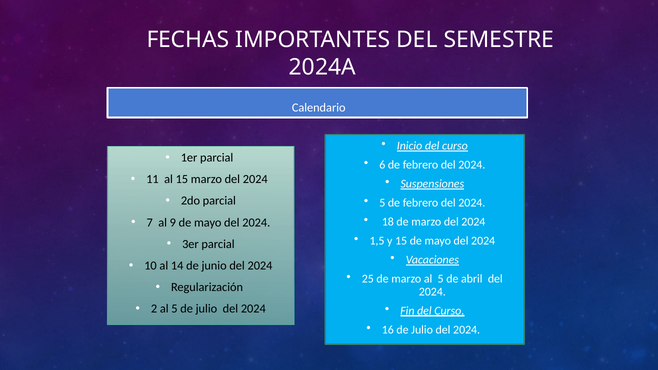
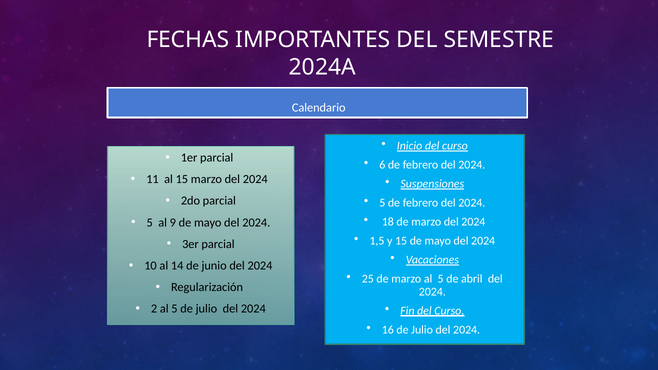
7 at (150, 223): 7 -> 5
